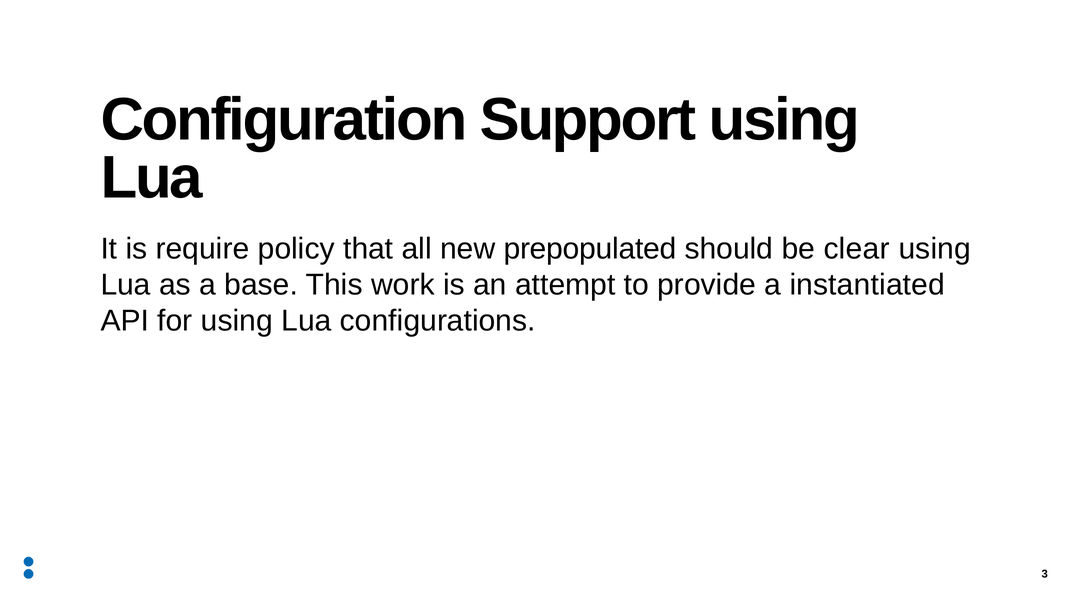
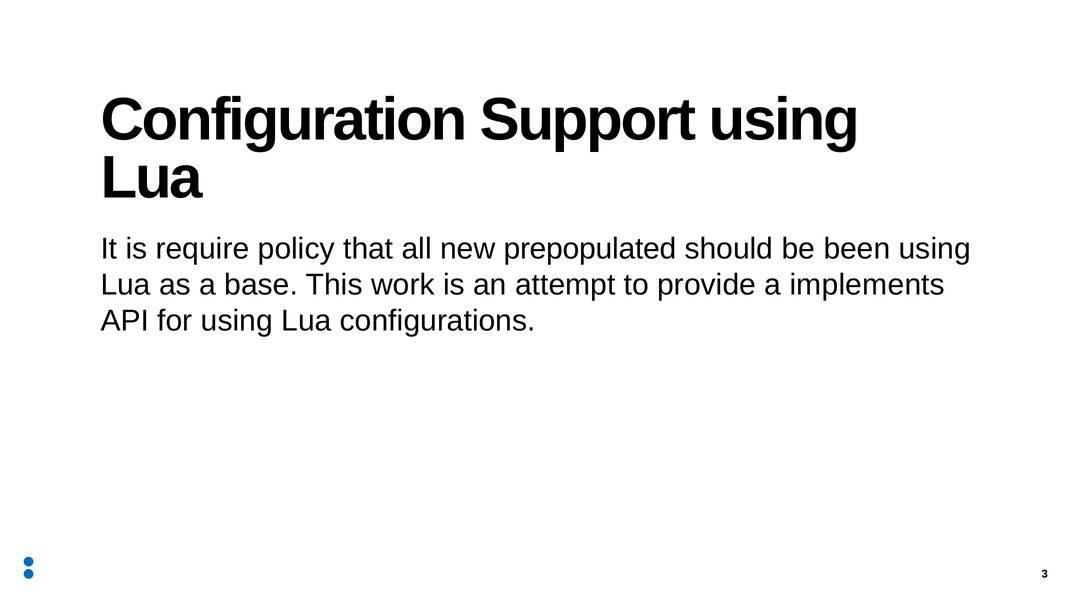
clear: clear -> been
instantiated: instantiated -> implements
